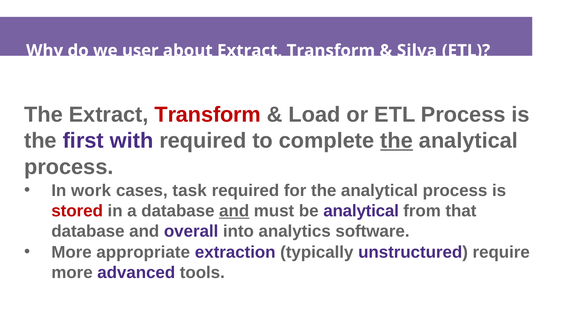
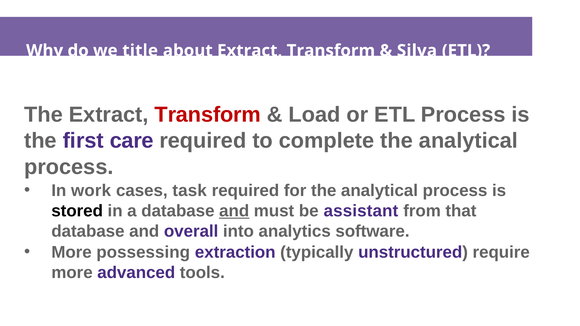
user: user -> title
with: with -> care
the at (397, 141) underline: present -> none
stored colour: red -> black
be analytical: analytical -> assistant
appropriate: appropriate -> possessing
